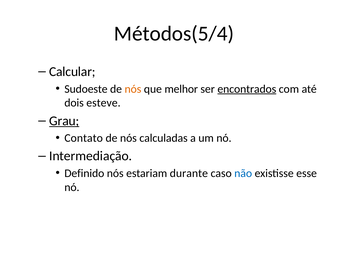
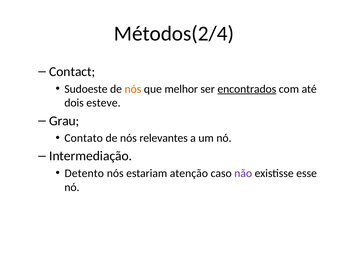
Métodos(5/4: Métodos(5/4 -> Métodos(2/4
Calcular: Calcular -> Contact
Grau underline: present -> none
calculadas: calculadas -> relevantes
Definido: Definido -> Detento
durante: durante -> atenção
não colour: blue -> purple
